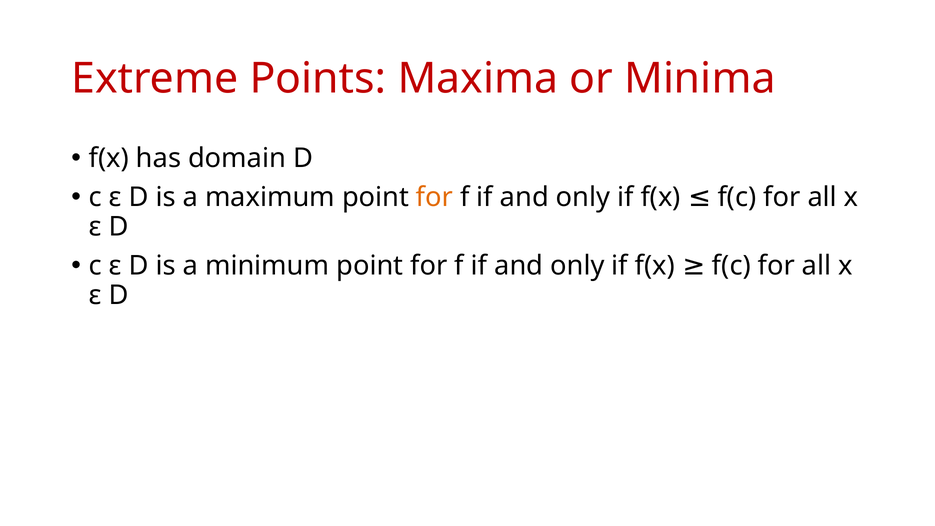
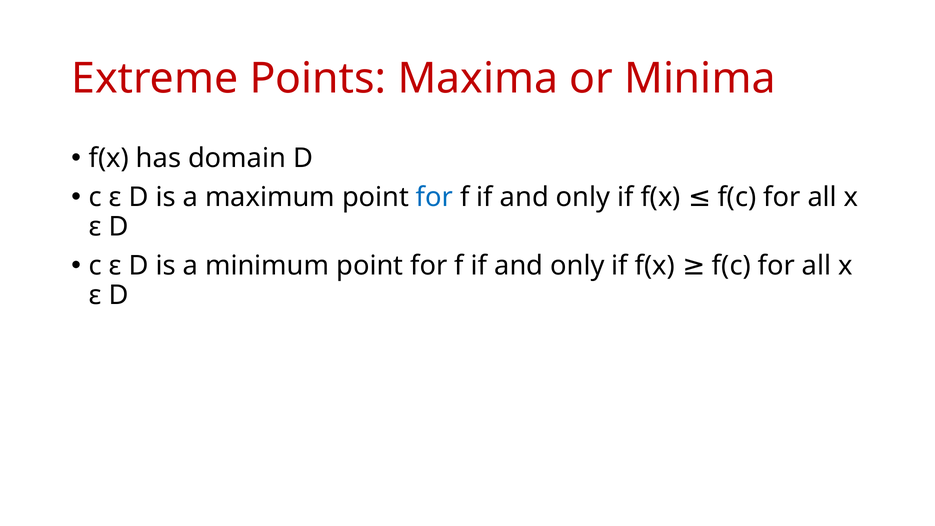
for at (435, 197) colour: orange -> blue
